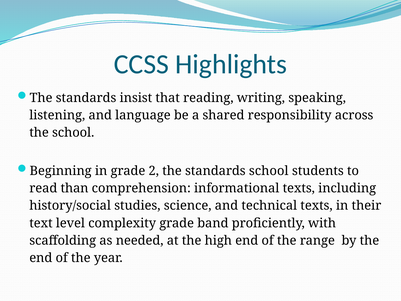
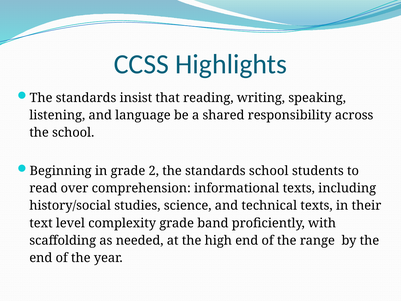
than: than -> over
